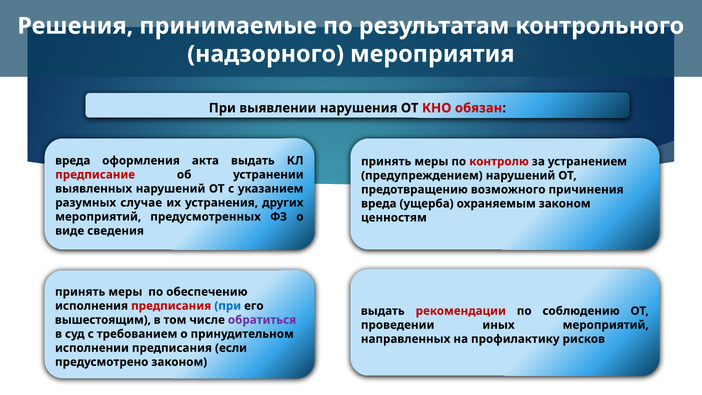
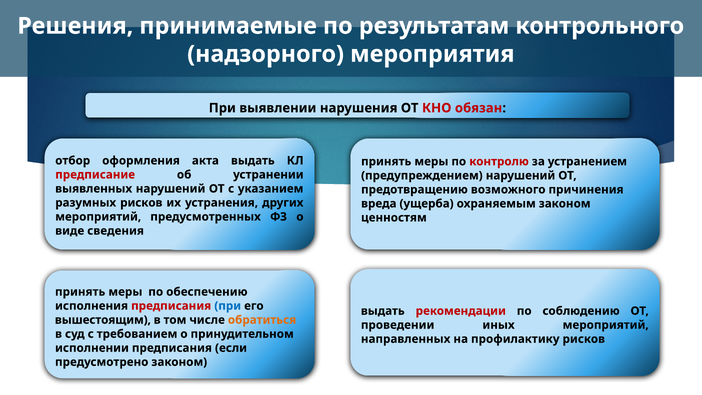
вреда at (73, 161): вреда -> отбор
разумных случае: случае -> рисков
обратиться colour: purple -> orange
